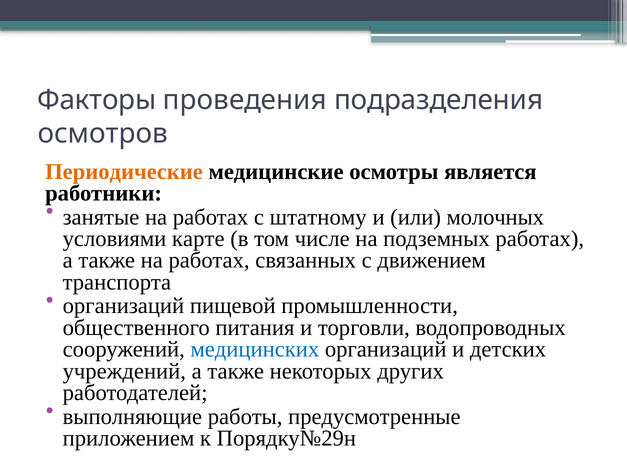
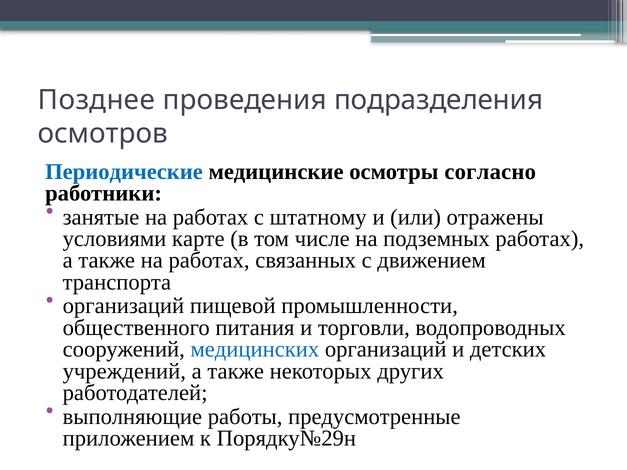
Факторы: Факторы -> Позднее
Периодические colour: orange -> blue
является: является -> согласно
молочных: молочных -> отражены
